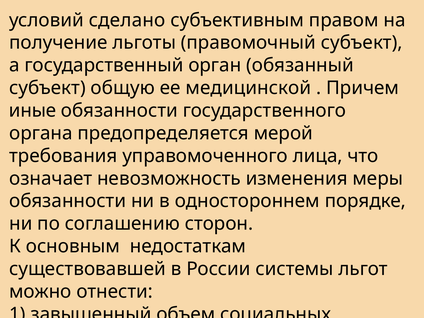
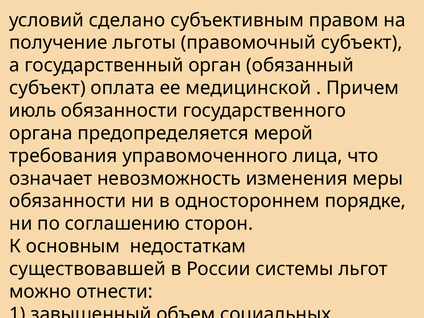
общую: общую -> оплата
иные: иные -> июль
